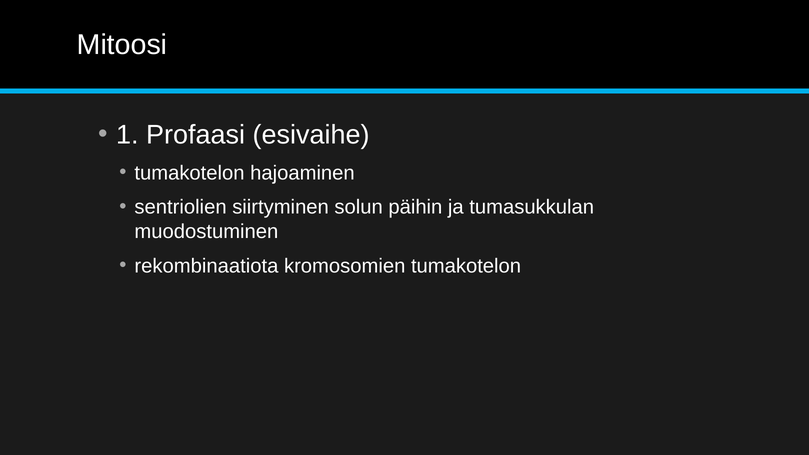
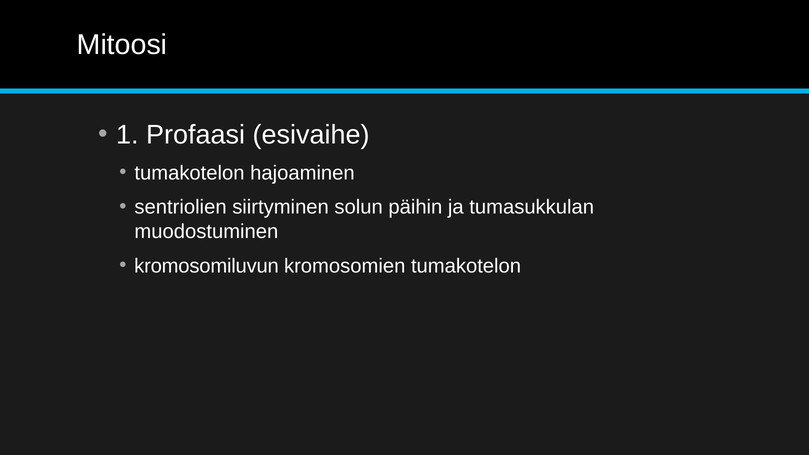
rekombinaatiota: rekombinaatiota -> kromosomiluvun
